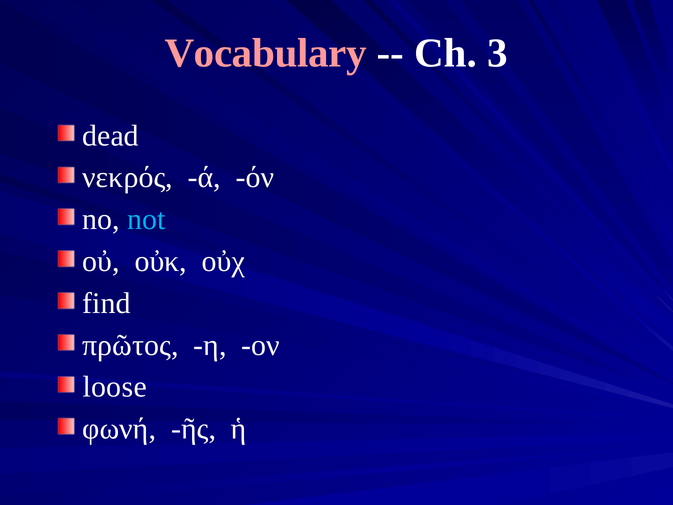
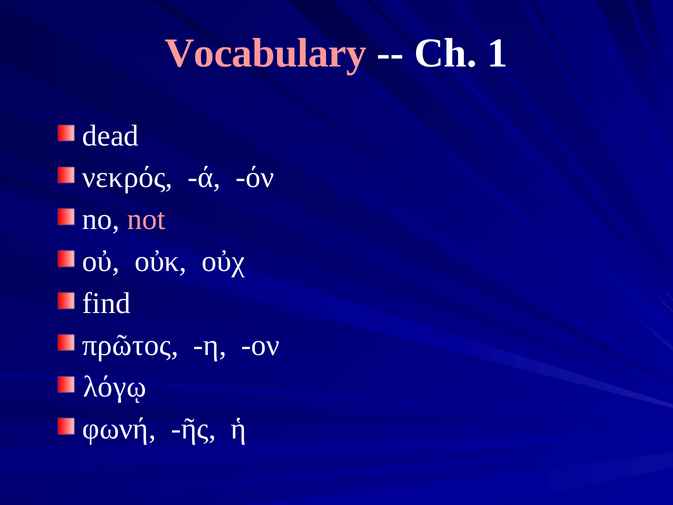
3: 3 -> 1
not colour: light blue -> pink
loose: loose -> λόγῳ
